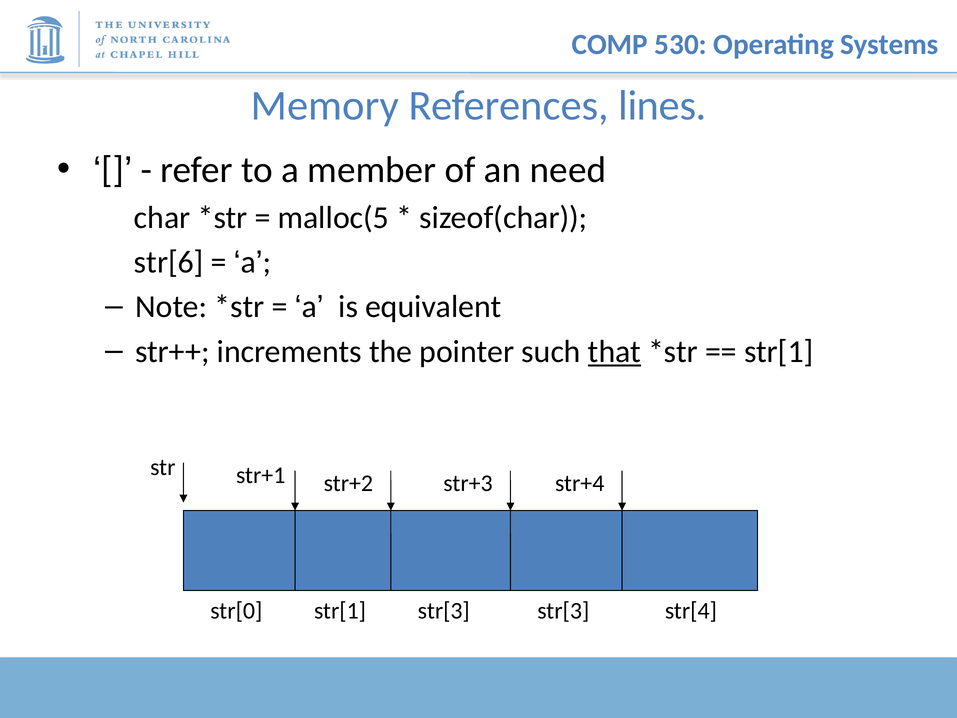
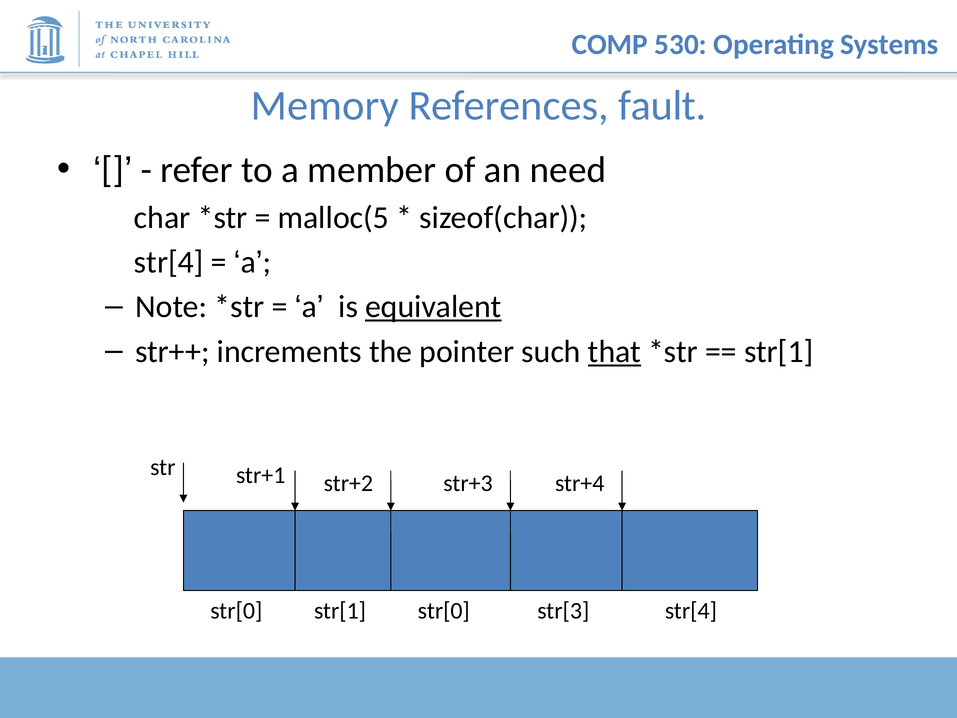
lines: lines -> fault
str[6 at (169, 262): str[6 -> str[4
equivalent underline: none -> present
str[1 str[3: str[3 -> str[0
